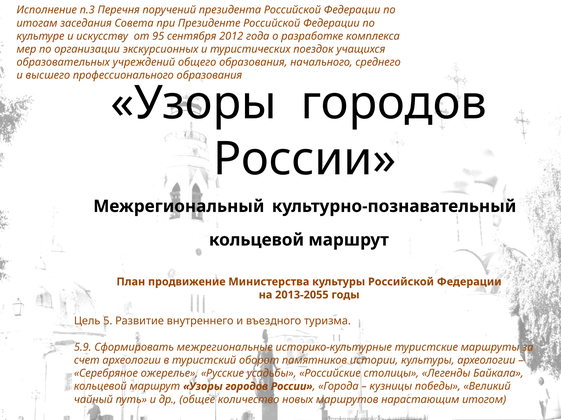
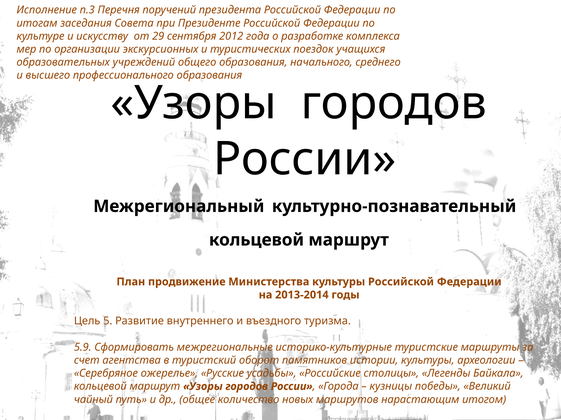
95: 95 -> 29
2013-2055: 2013-2055 -> 2013-2014
счет археологии: археологии -> агентства
